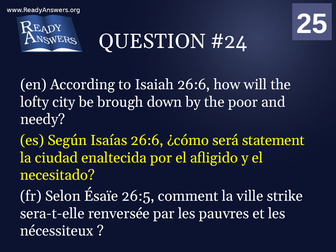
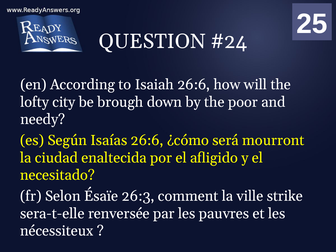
statement: statement -> mourront
26:5: 26:5 -> 26:3
